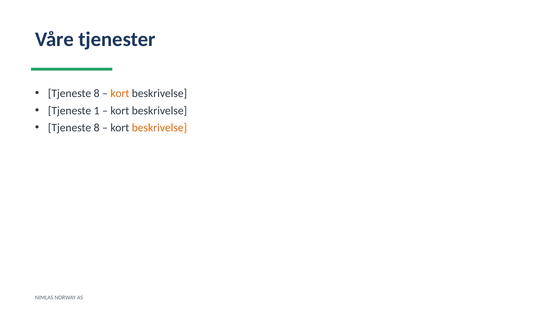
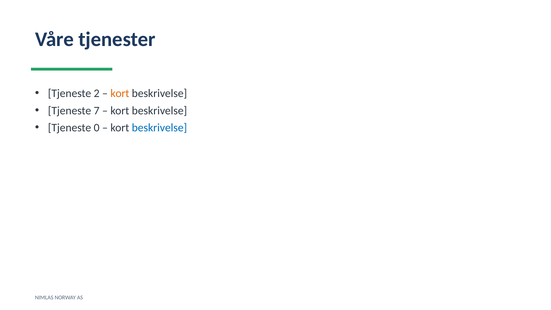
8 at (97, 93): 8 -> 2
1: 1 -> 7
8 at (97, 128): 8 -> 0
beskrivelse at (159, 128) colour: orange -> blue
